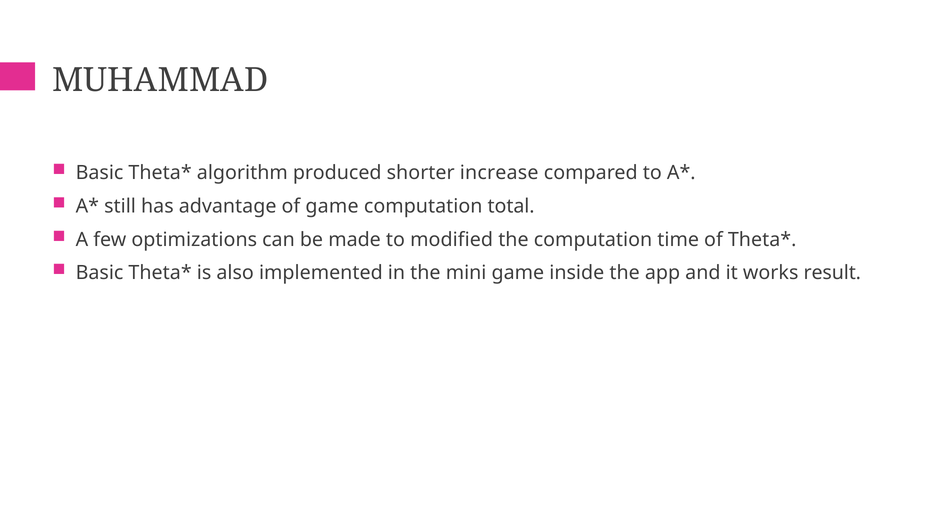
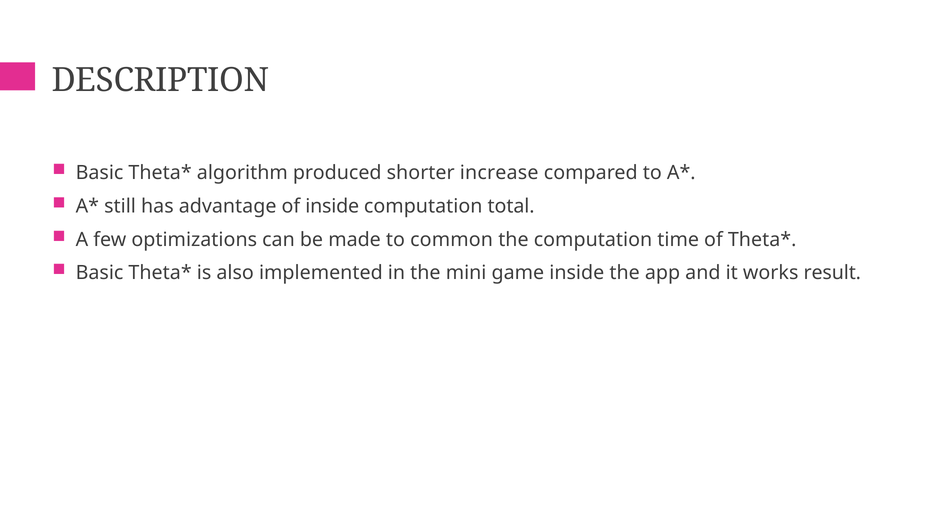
MUHAMMAD: MUHAMMAD -> DESCRIPTION
of game: game -> inside
modified: modified -> common
